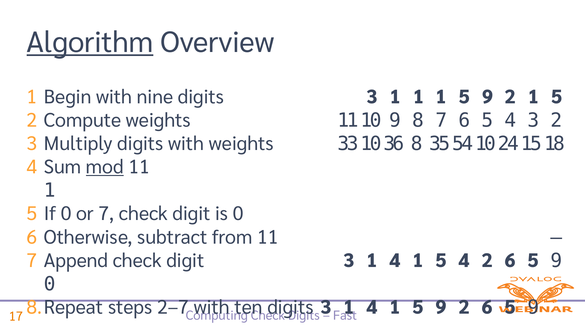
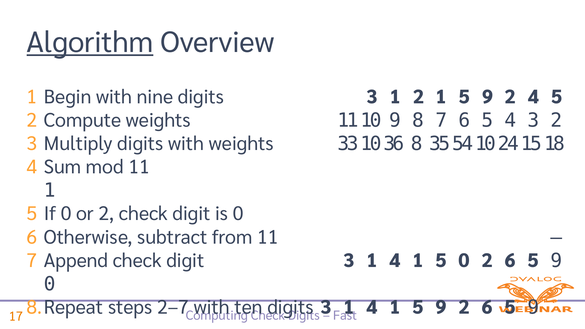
3 1 1: 1 -> 2
2 1: 1 -> 4
mod underline: present -> none
or 7: 7 -> 2
1 5 4: 4 -> 0
